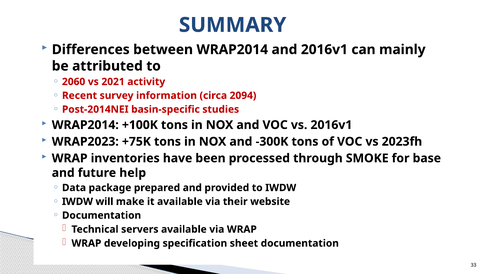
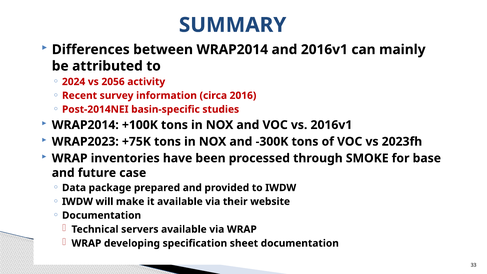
2060: 2060 -> 2024
2021: 2021 -> 2056
2094: 2094 -> 2016
help: help -> case
